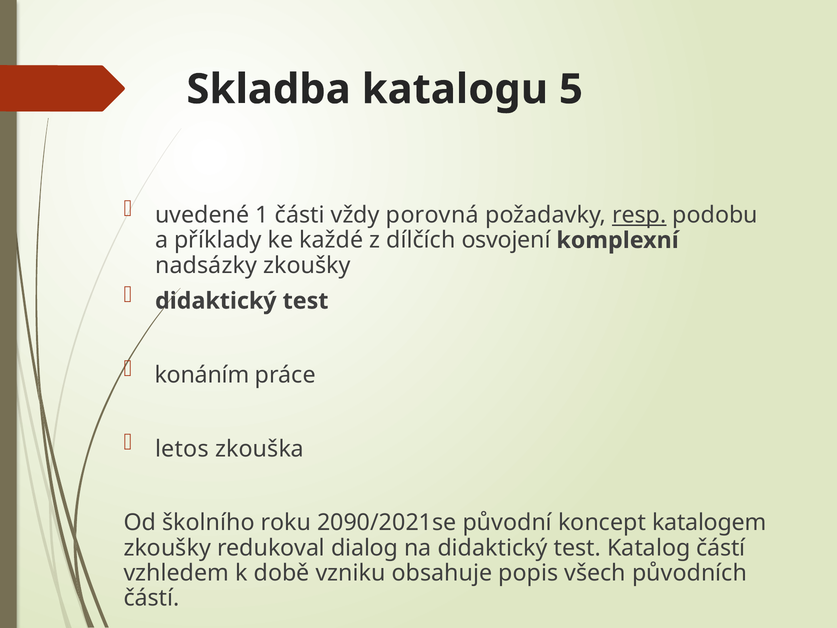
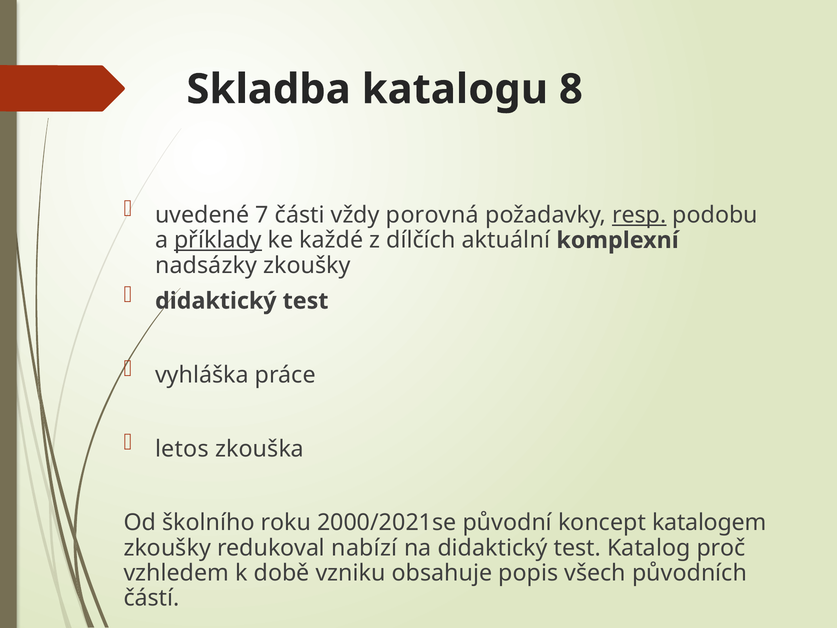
5: 5 -> 8
1: 1 -> 7
příklady underline: none -> present
osvojení: osvojení -> aktuální
konáním: konáním -> vyhláška
2090/2021se: 2090/2021se -> 2000/2021se
dialog: dialog -> nabízí
Katalog částí: částí -> proč
